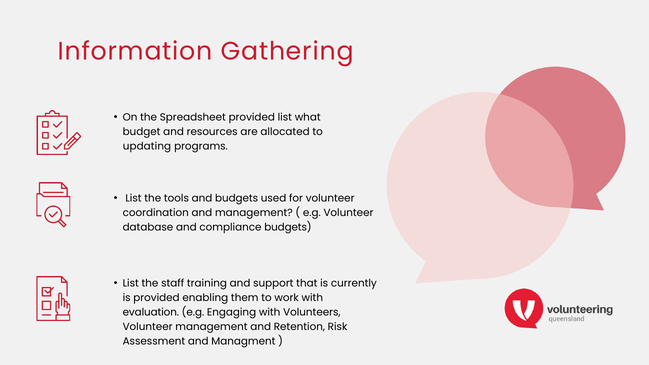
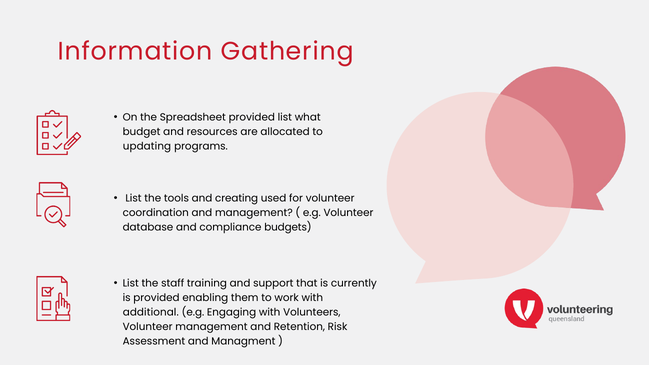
and budgets: budgets -> creating
evaluation: evaluation -> additional
